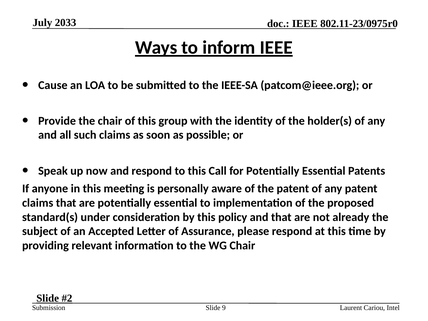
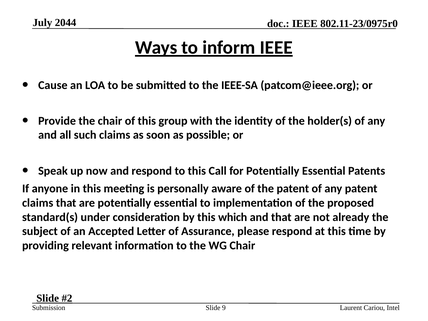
2033: 2033 -> 2044
policy: policy -> which
